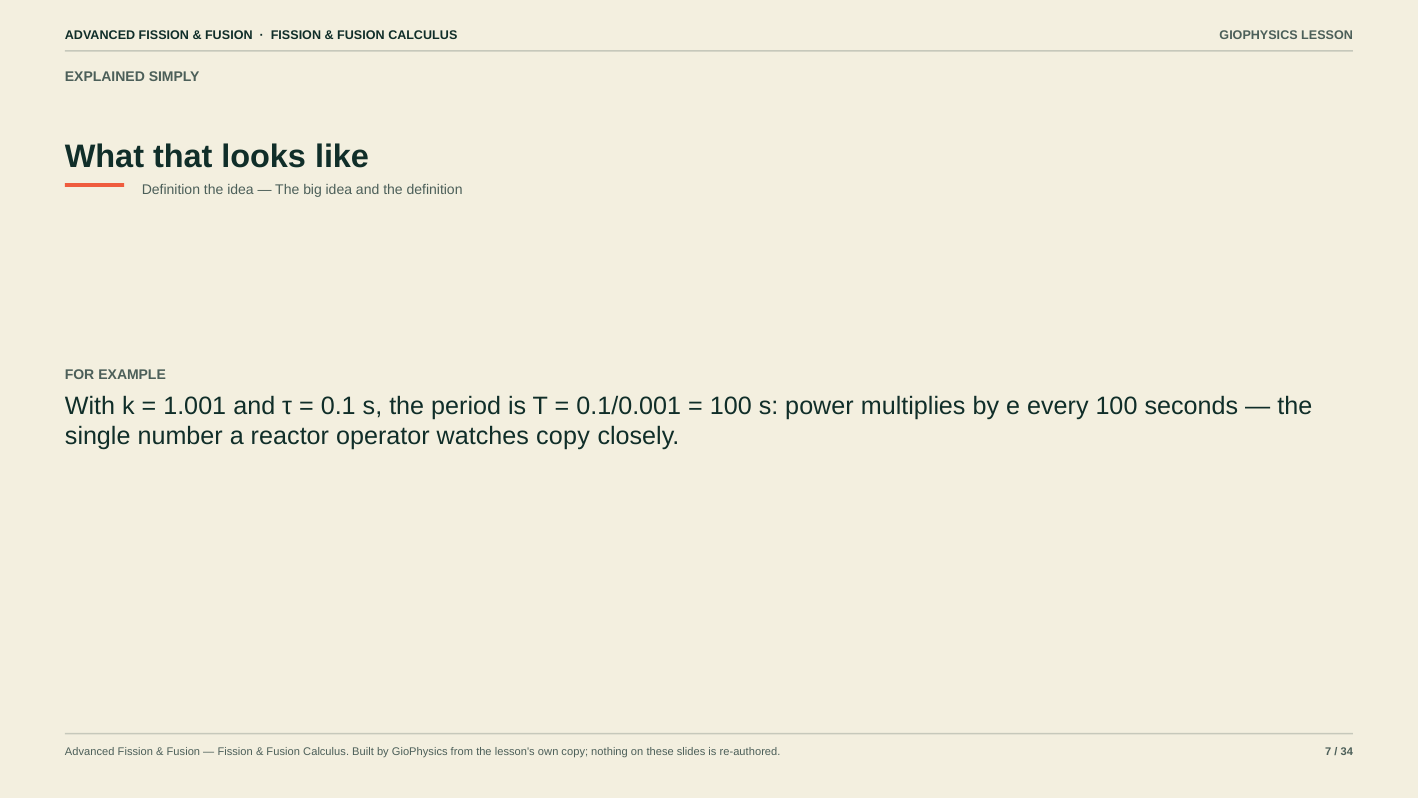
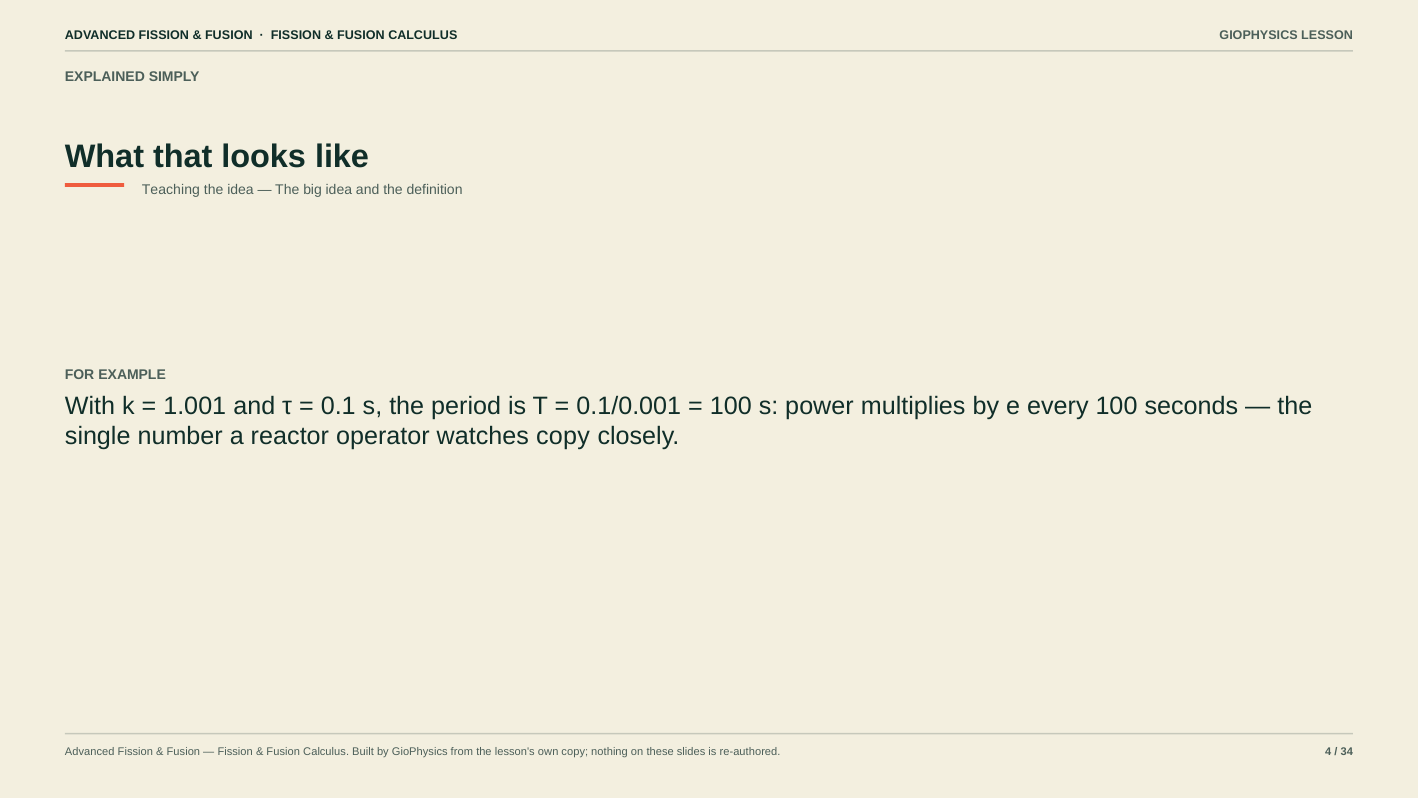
Definition at (171, 190): Definition -> Teaching
7: 7 -> 4
